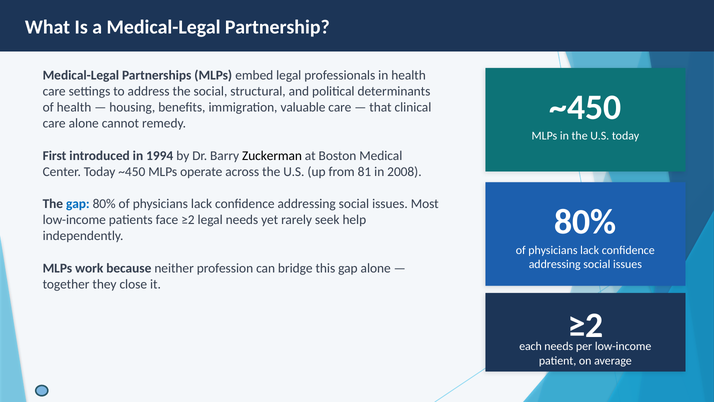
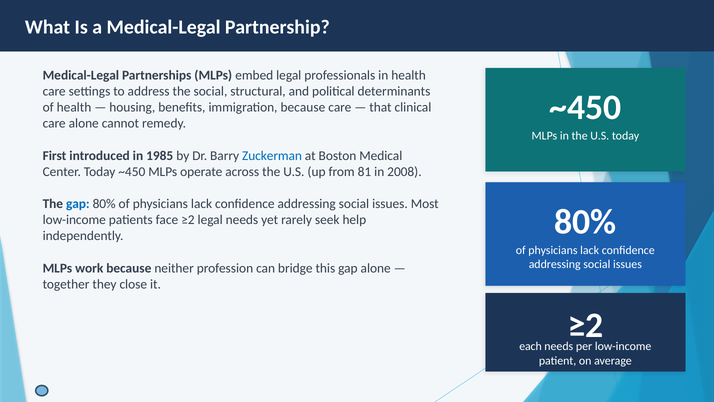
immigration valuable: valuable -> because
1994: 1994 -> 1985
Zuckerman colour: black -> blue
